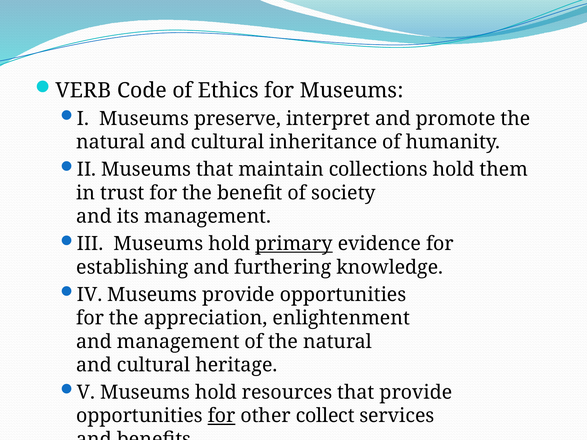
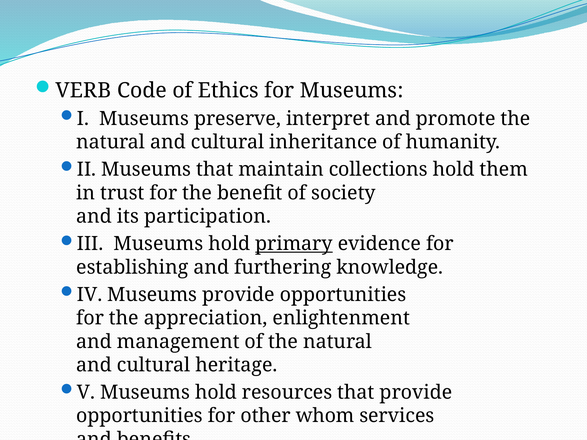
its management: management -> participation
for at (222, 416) underline: present -> none
collect: collect -> whom
